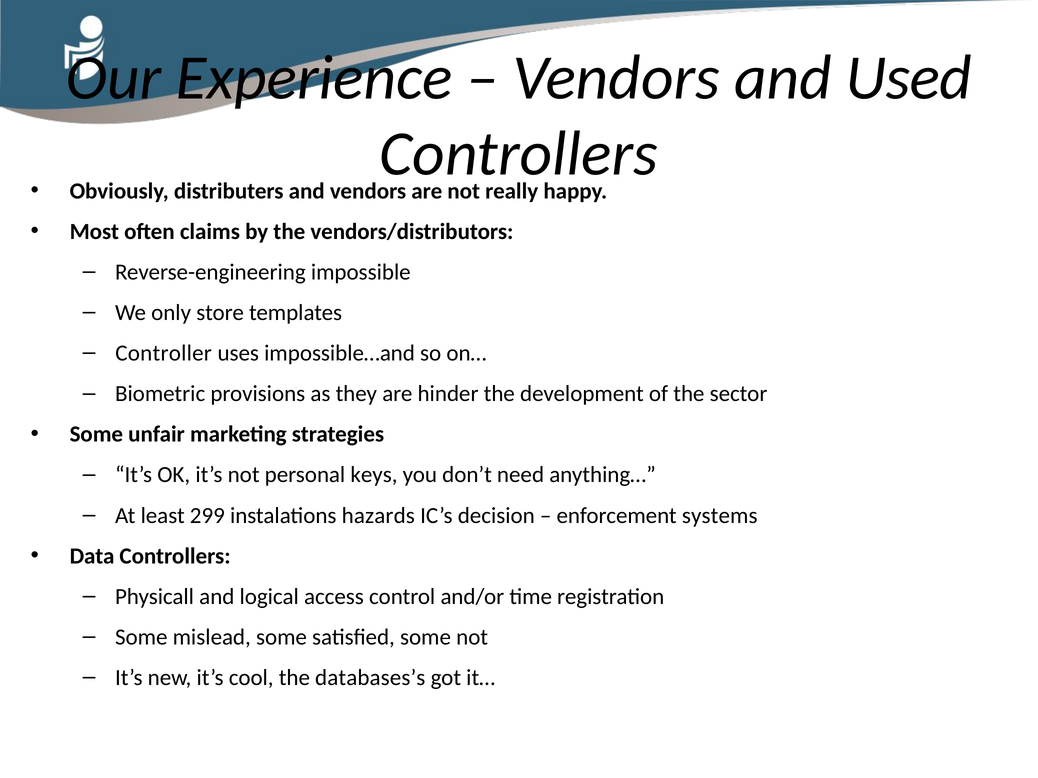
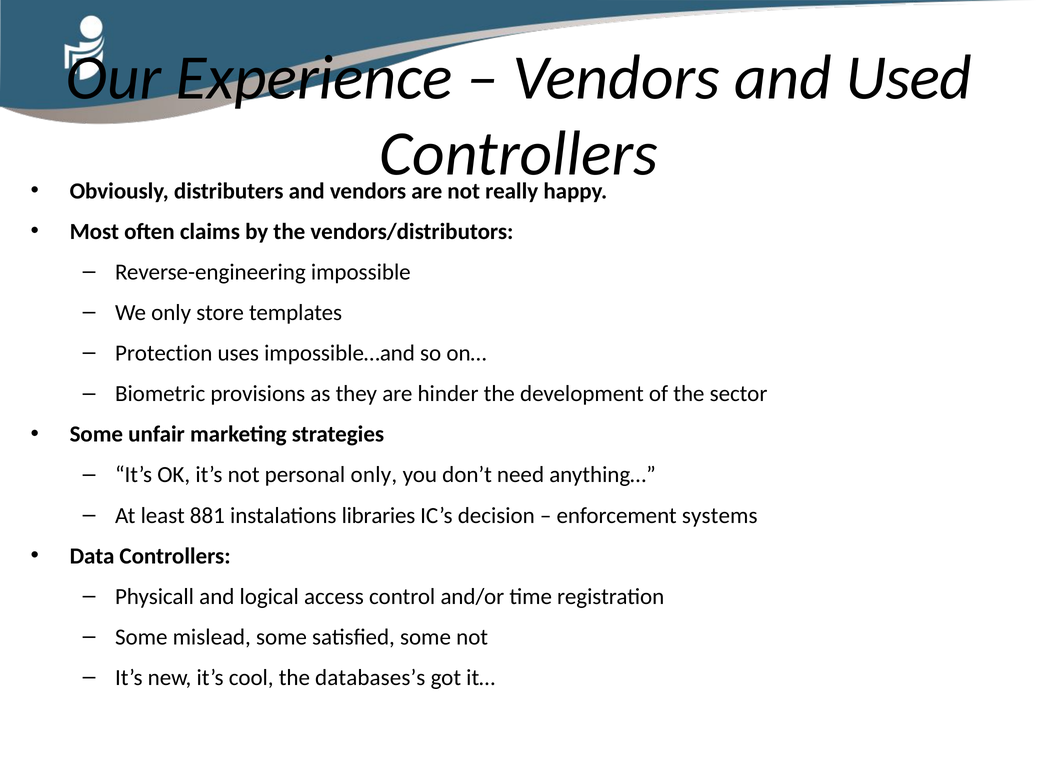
Controller: Controller -> Protection
personal keys: keys -> only
299: 299 -> 881
hazards: hazards -> libraries
